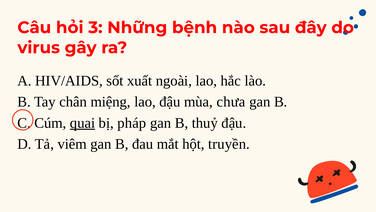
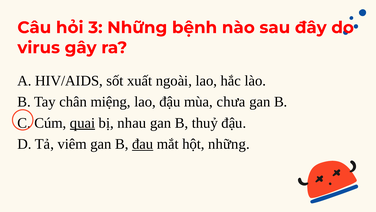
pháp: pháp -> nhau
đau underline: none -> present
hột truyền: truyền -> những
